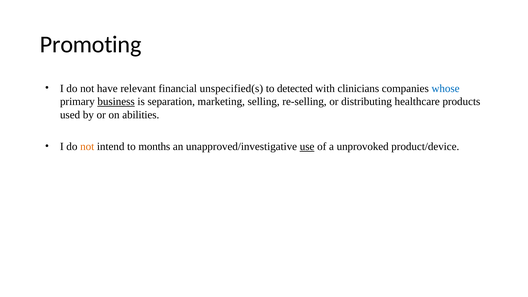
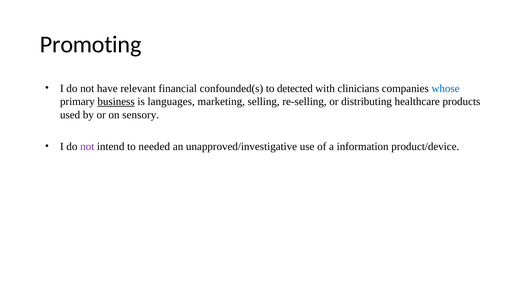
unspecified(s: unspecified(s -> confounded(s
separation: separation -> languages
abilities: abilities -> sensory
not at (87, 146) colour: orange -> purple
months: months -> needed
use underline: present -> none
unprovoked: unprovoked -> information
